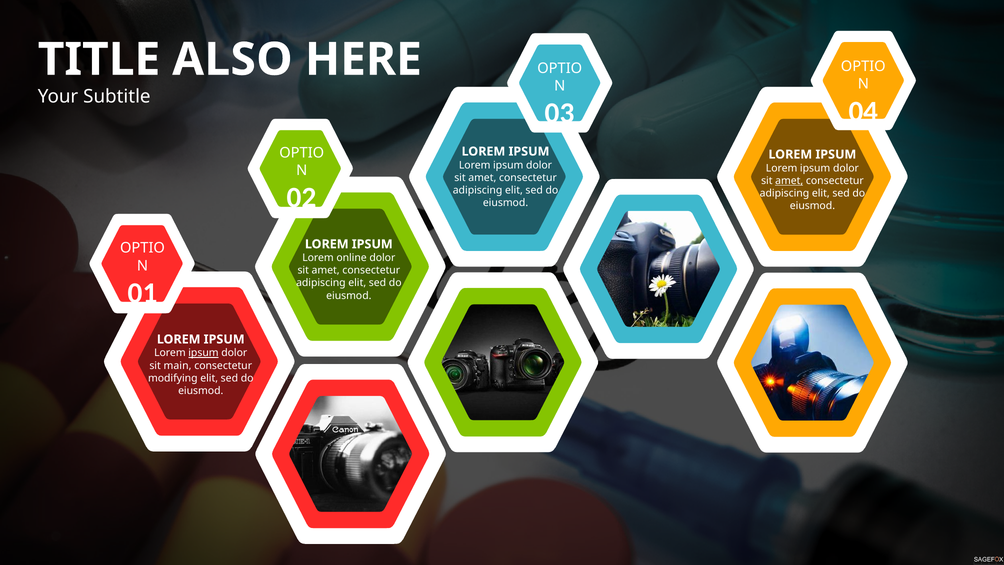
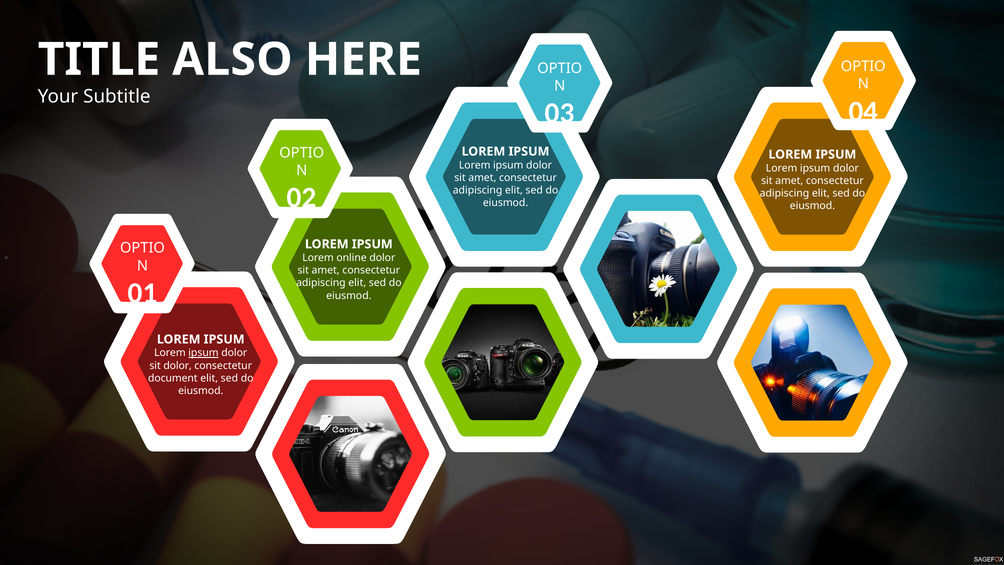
amet at (789, 181) underline: present -> none
sit main: main -> dolor
modifying: modifying -> document
